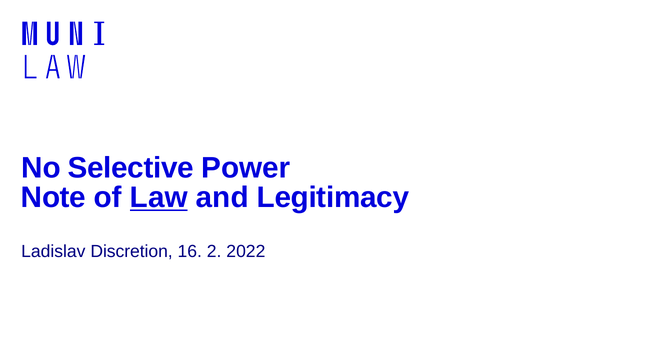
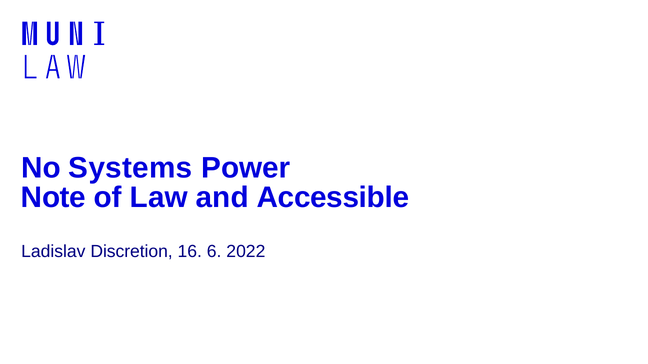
Selective: Selective -> Systems
Law underline: present -> none
Legitimacy: Legitimacy -> Accessible
2: 2 -> 6
